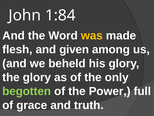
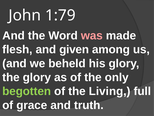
1:84: 1:84 -> 1:79
was colour: yellow -> pink
Power: Power -> Living
